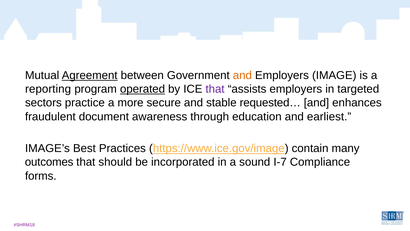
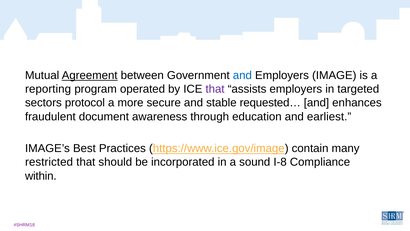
and at (242, 75) colour: orange -> blue
operated underline: present -> none
practice: practice -> protocol
outcomes: outcomes -> restricted
I-7: I-7 -> I-8
forms: forms -> within
